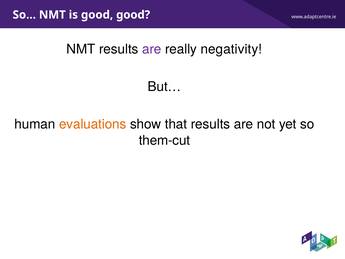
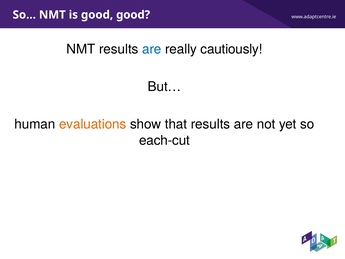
are at (152, 49) colour: purple -> blue
negativity: negativity -> cautiously
them-cut: them-cut -> each-cut
